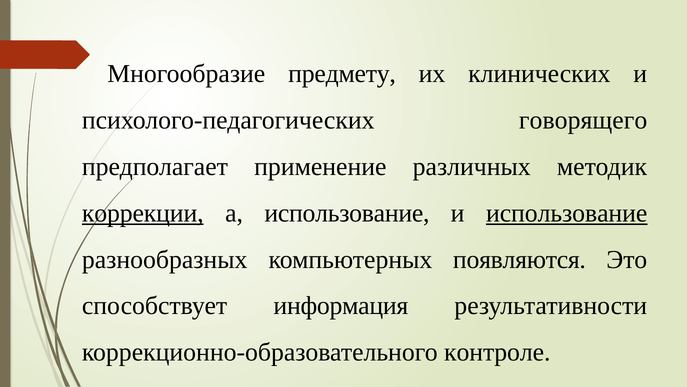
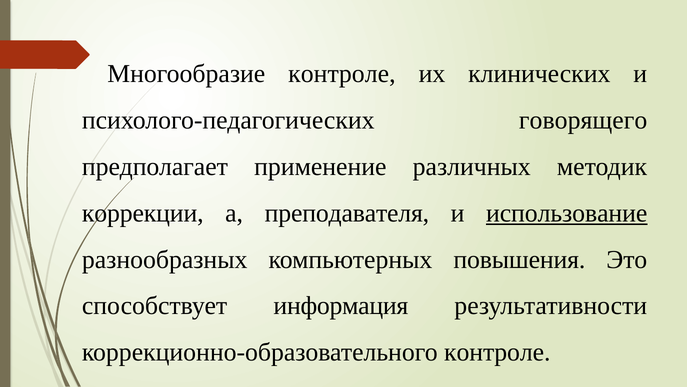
Многообразие предмету: предмету -> контроле
коррекции underline: present -> none
а использование: использование -> преподавателя
появляются: появляются -> повышения
